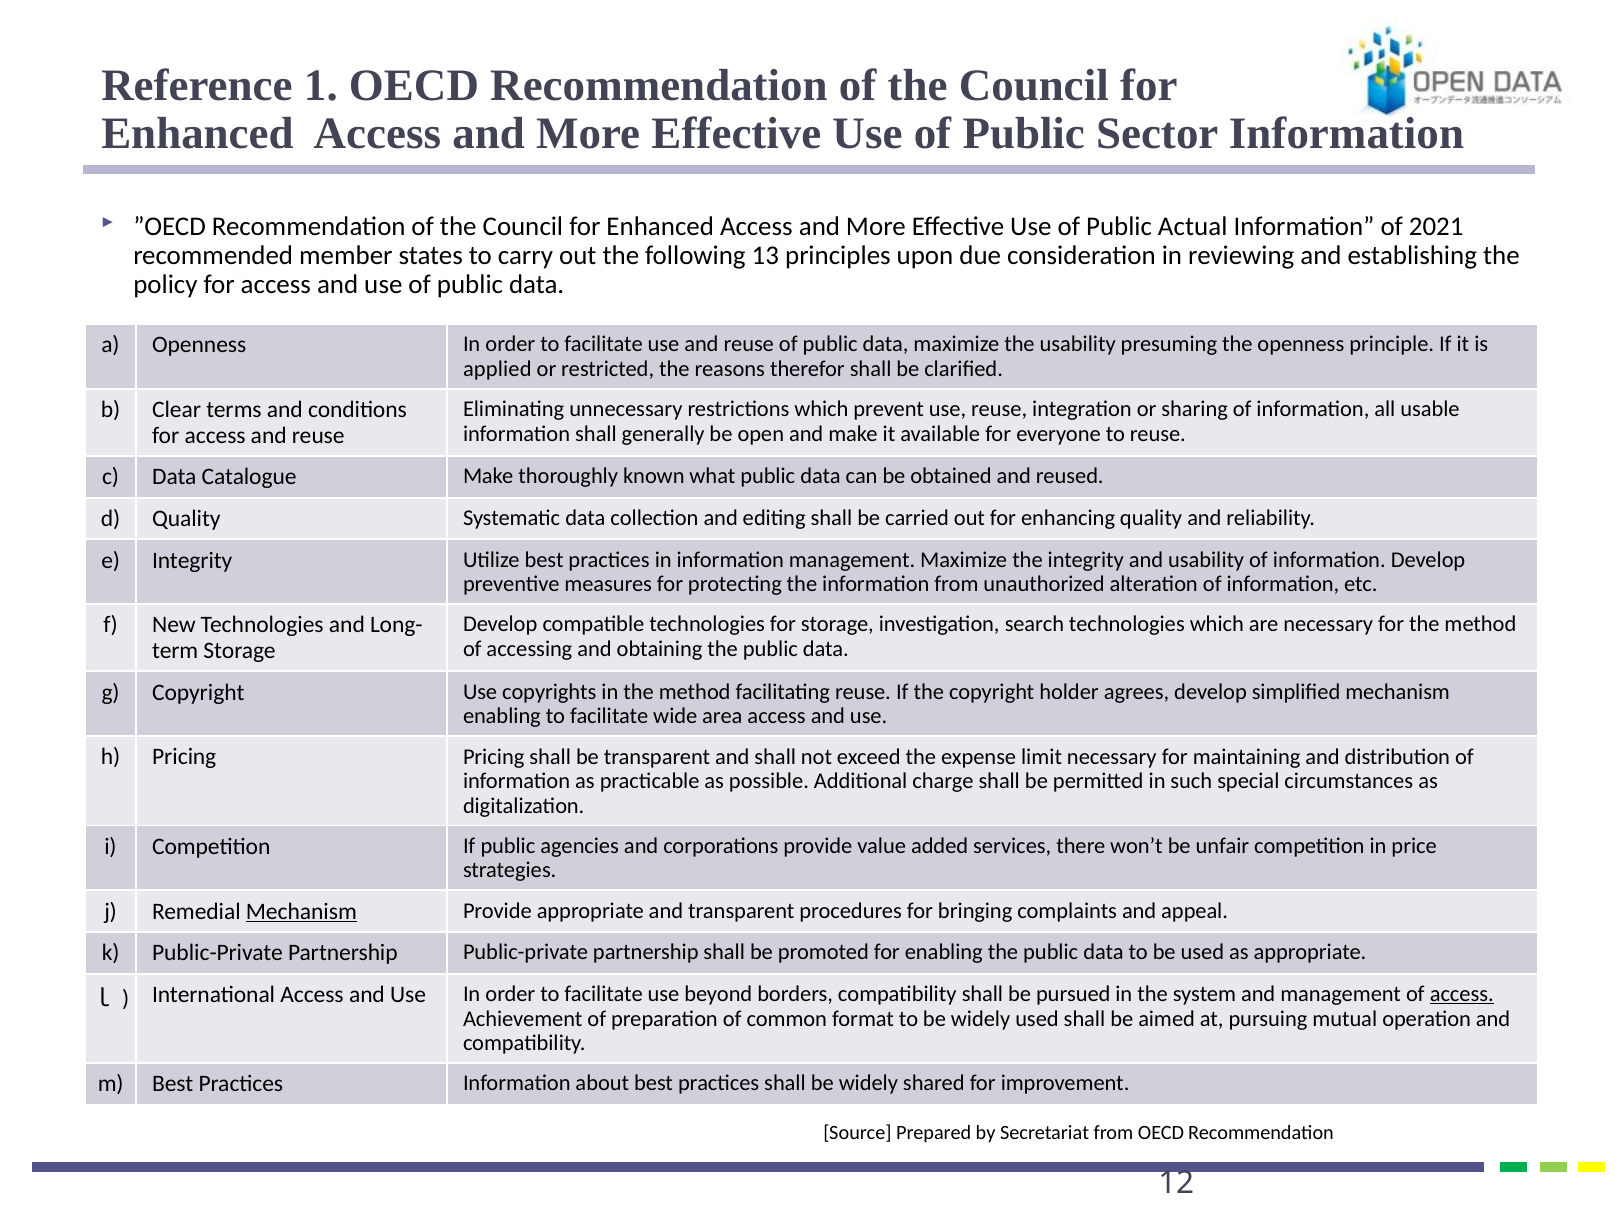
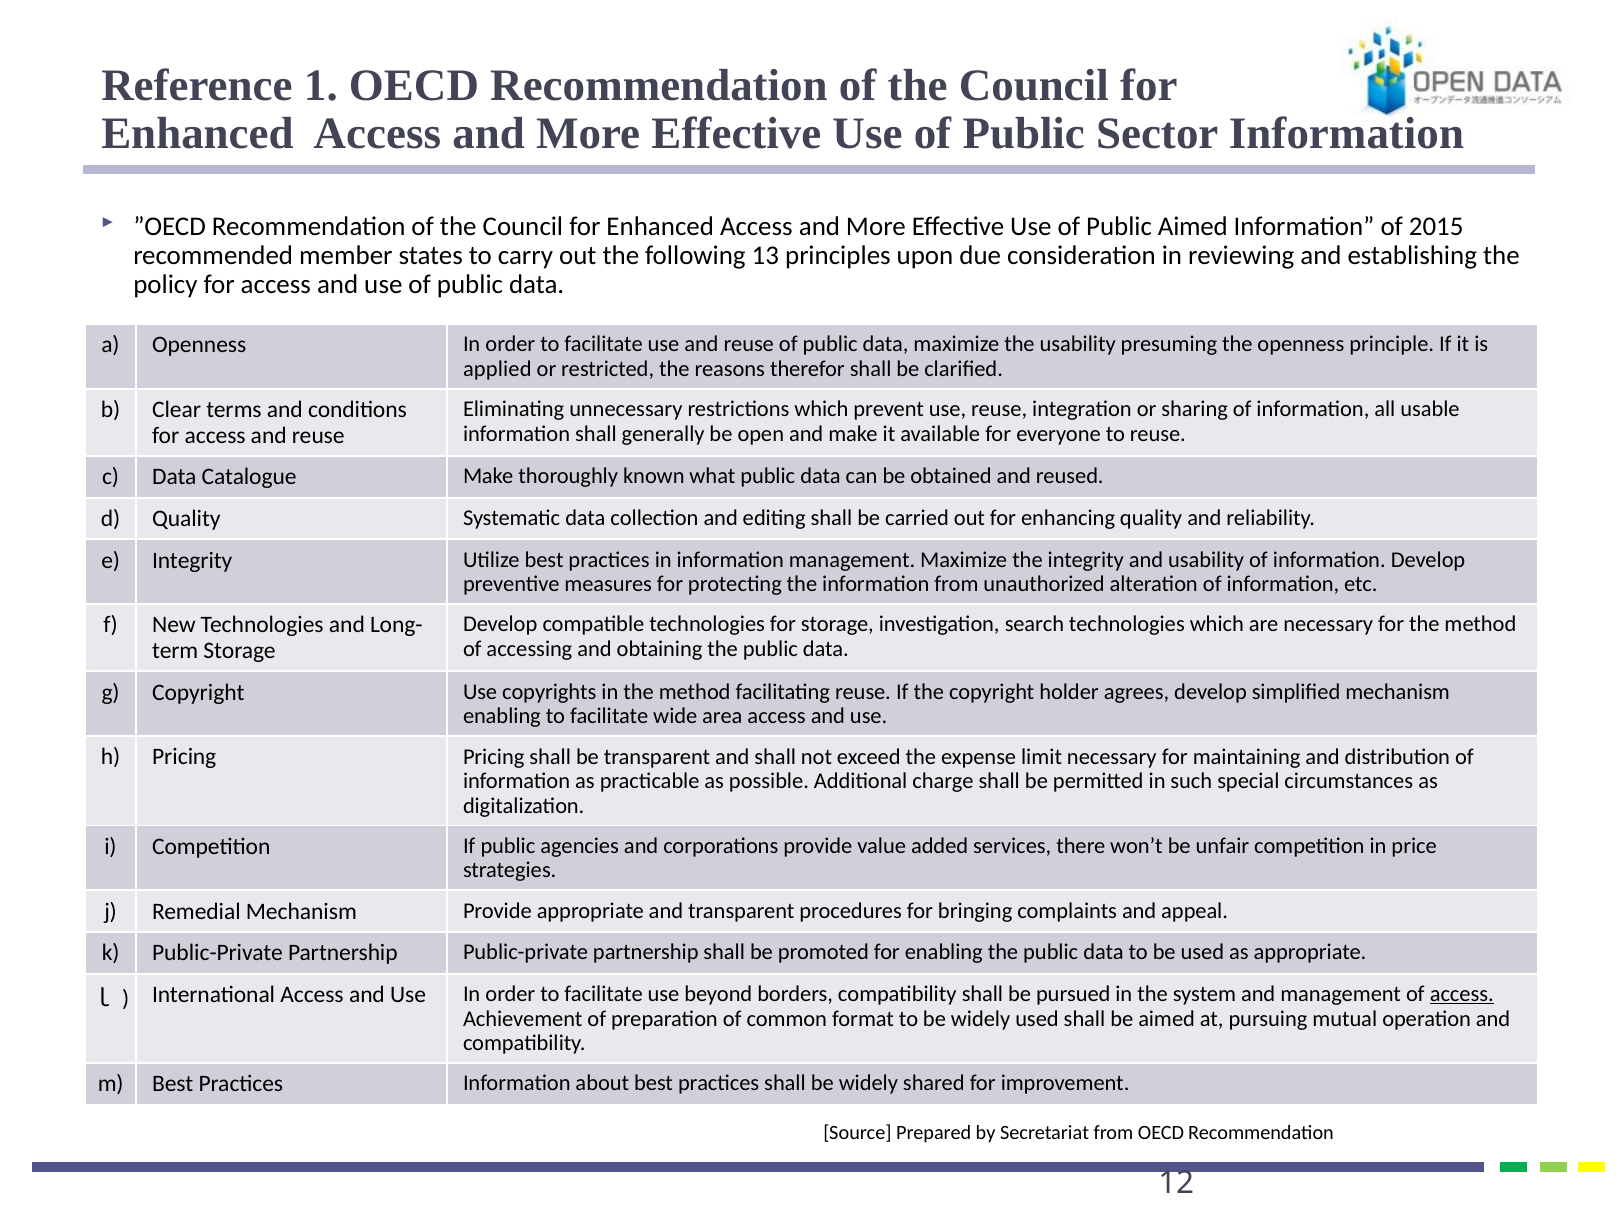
Public Actual: Actual -> Aimed
2021: 2021 -> 2015
Mechanism at (301, 912) underline: present -> none
